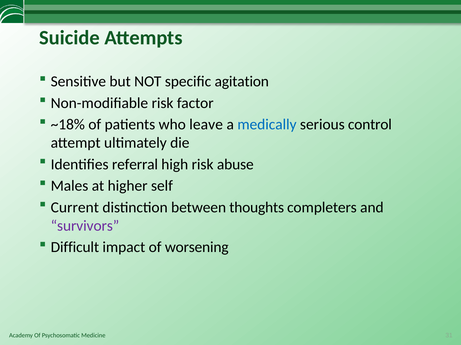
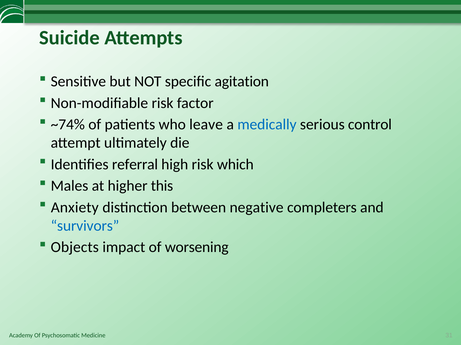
~18%: ~18% -> ~74%
abuse: abuse -> which
self: self -> this
Current: Current -> Anxiety
thoughts: thoughts -> negative
survivors colour: purple -> blue
Difficult: Difficult -> Objects
